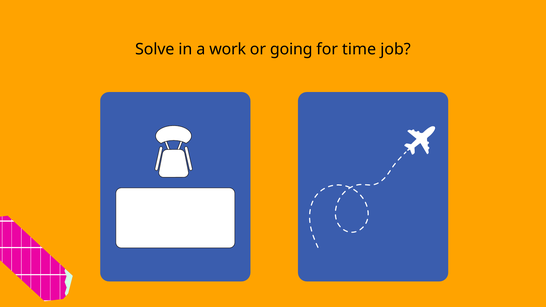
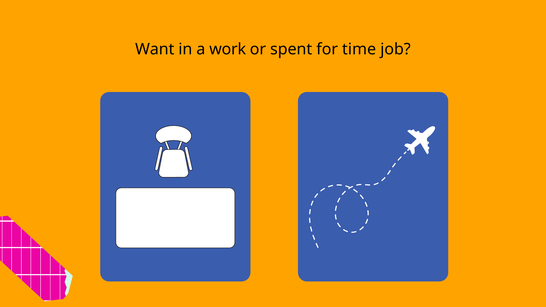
Solve: Solve -> Want
going: going -> spent
